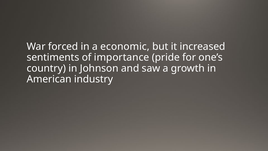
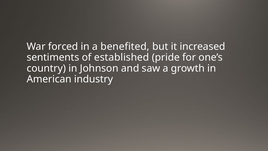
economic: economic -> benefited
importance: importance -> established
